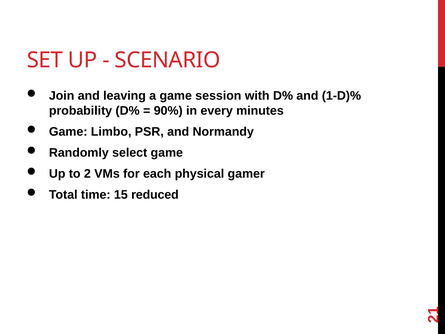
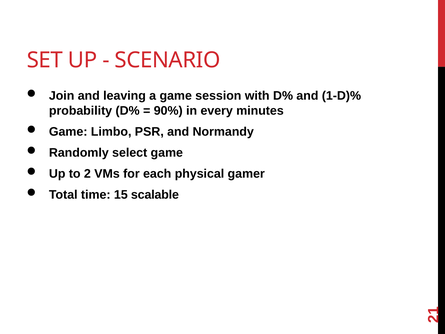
reduced: reduced -> scalable
